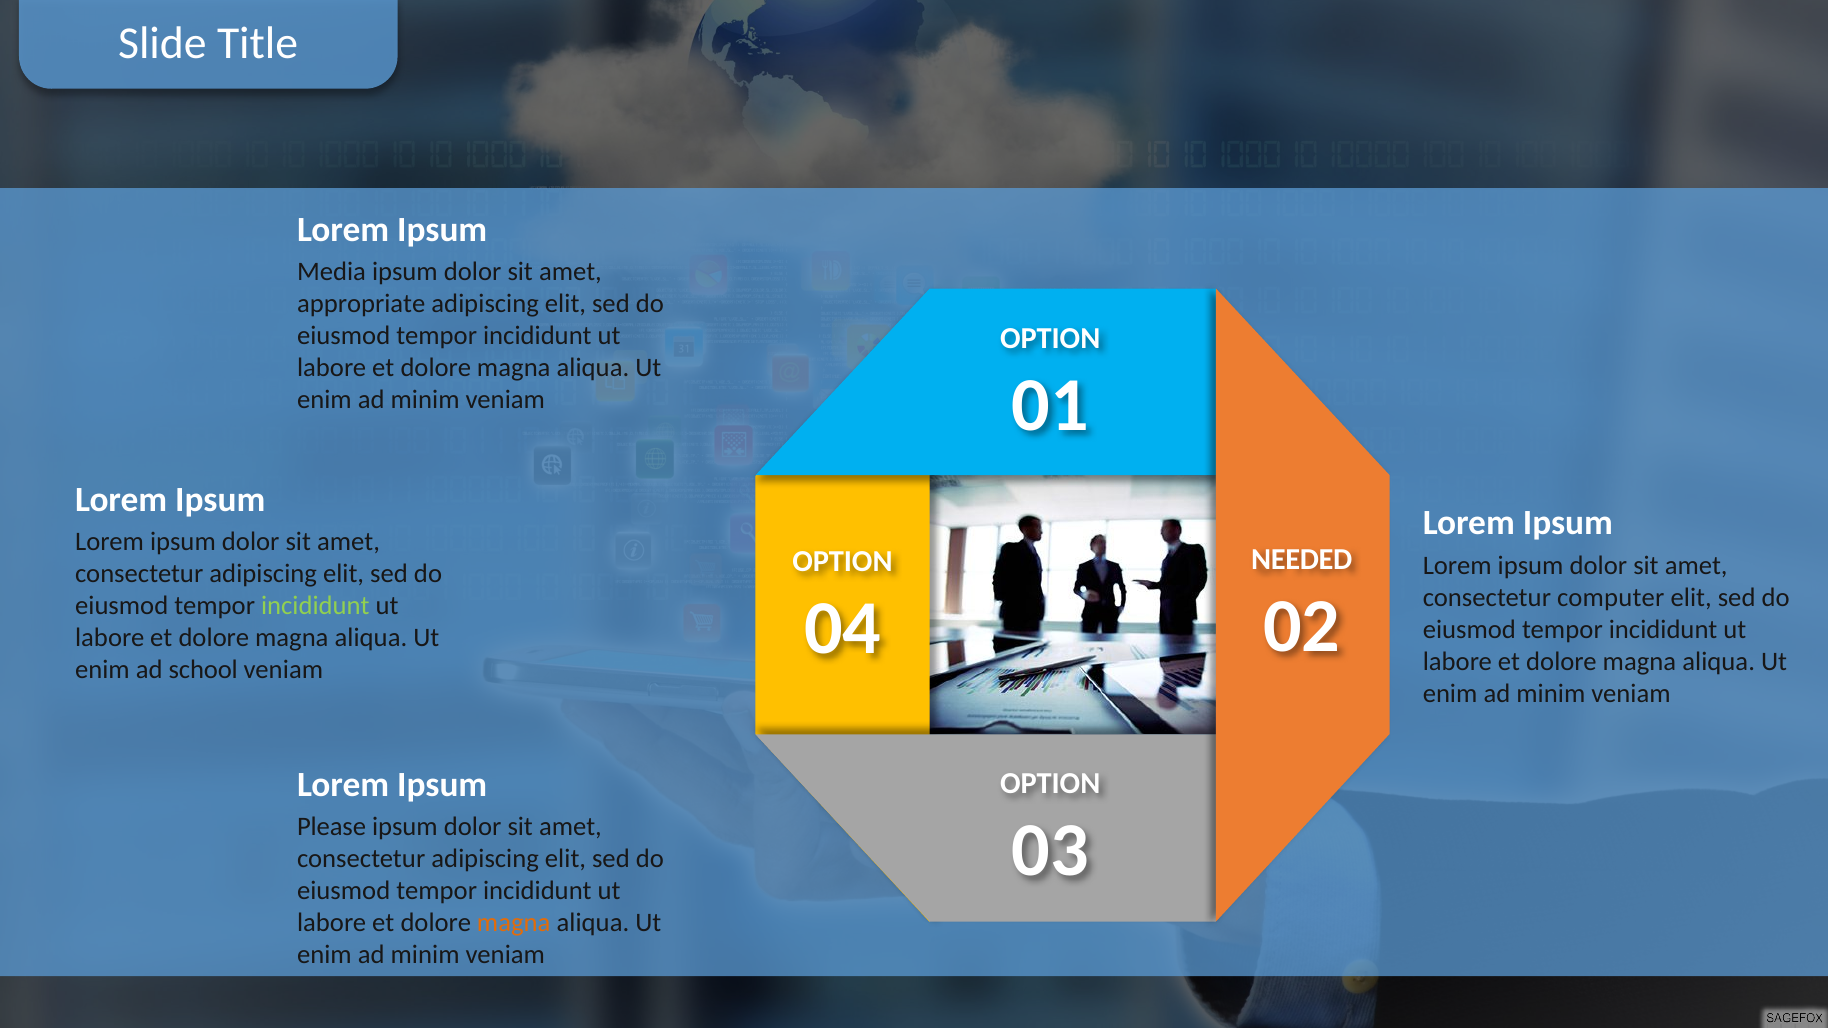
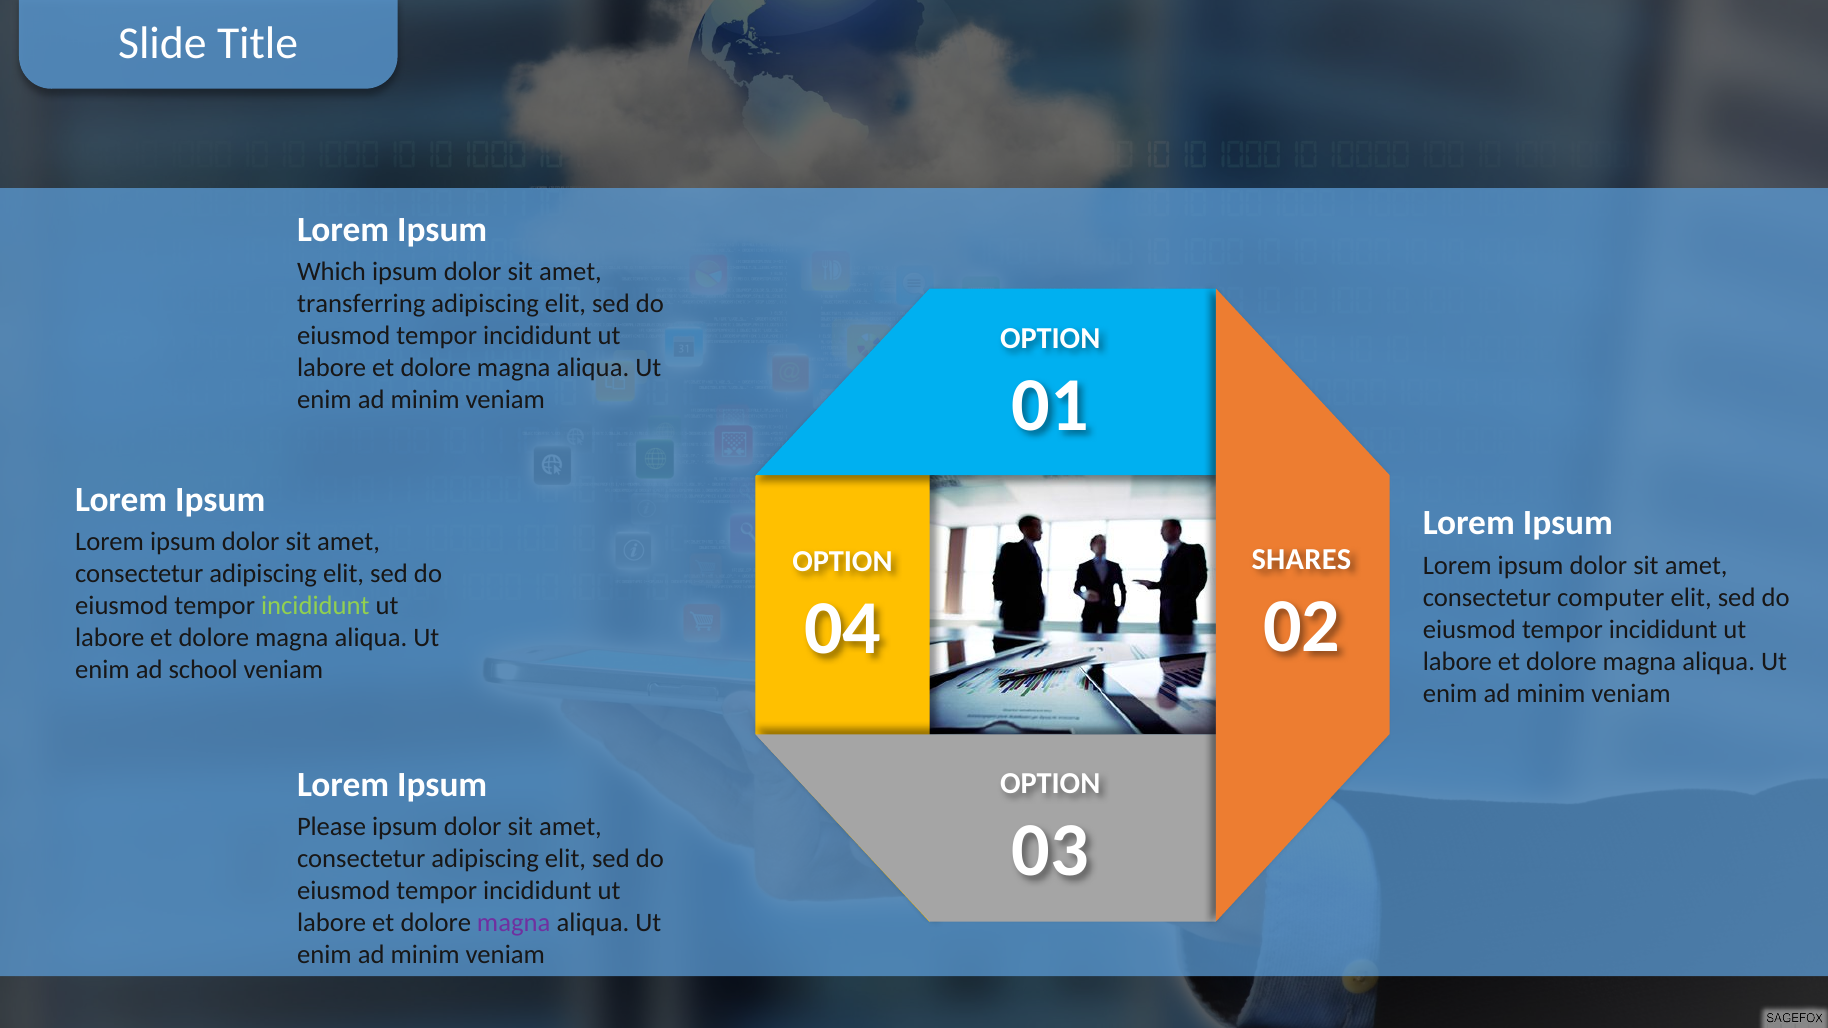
Media: Media -> Which
appropriate: appropriate -> transferring
NEEDED: NEEDED -> SHARES
magna at (514, 923) colour: orange -> purple
